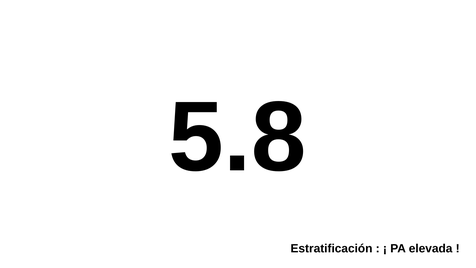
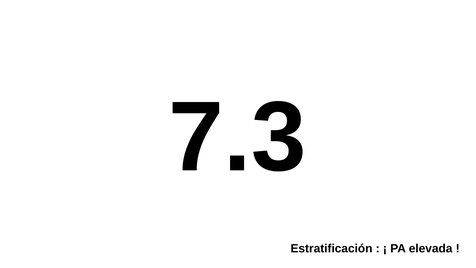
5.8: 5.8 -> 7.3
